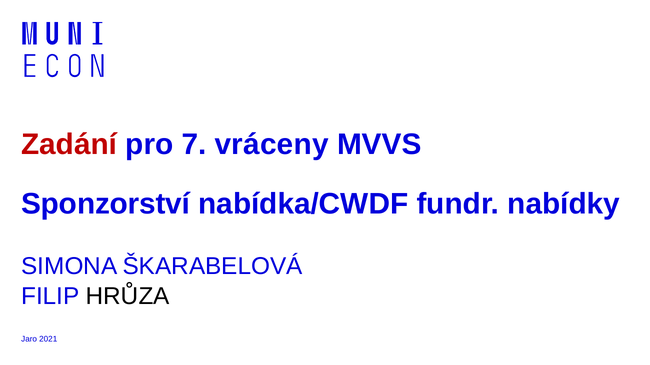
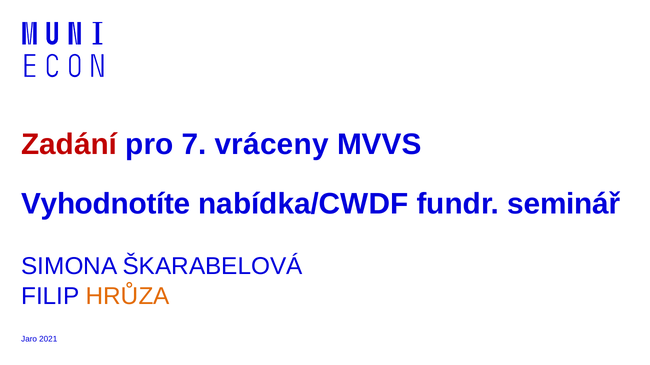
Sponzorství: Sponzorství -> Vyhodnotíte
nabídky: nabídky -> seminář
HRŮZA at (128, 297) colour: black -> orange
